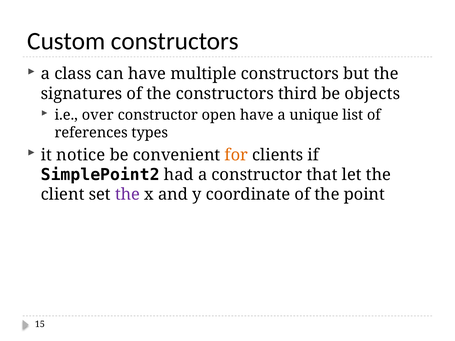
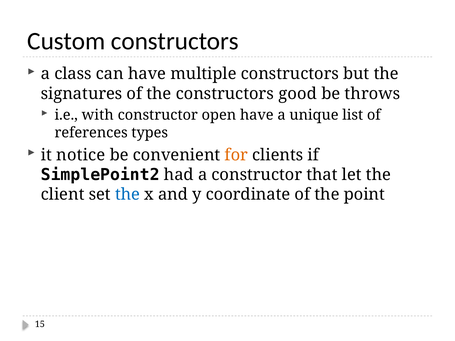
third: third -> good
objects: objects -> throws
over: over -> with
the at (128, 195) colour: purple -> blue
